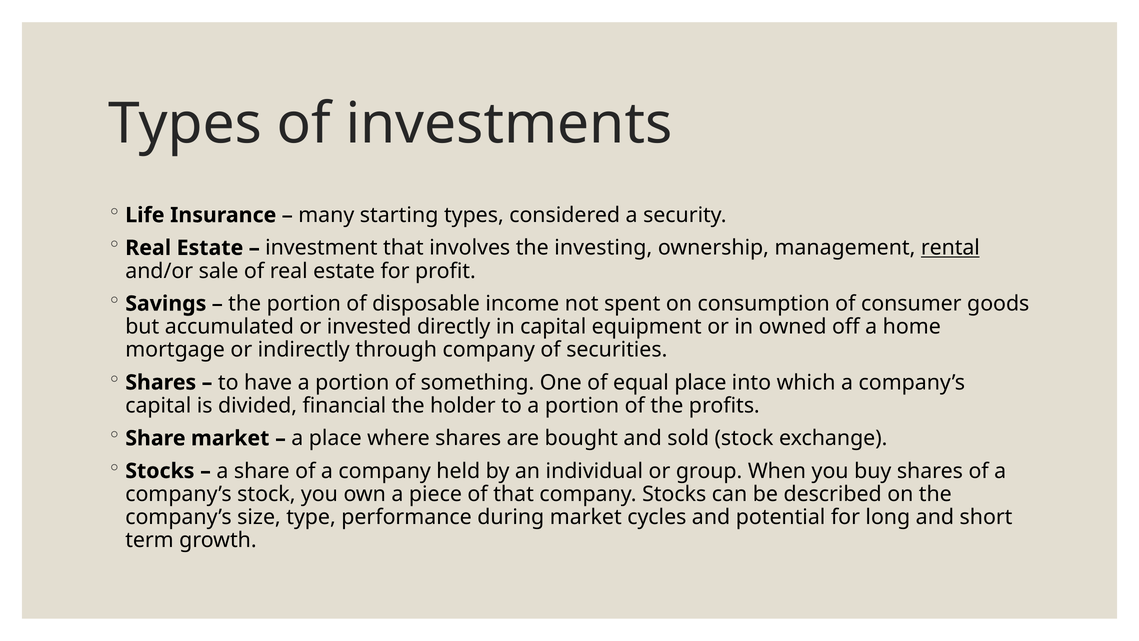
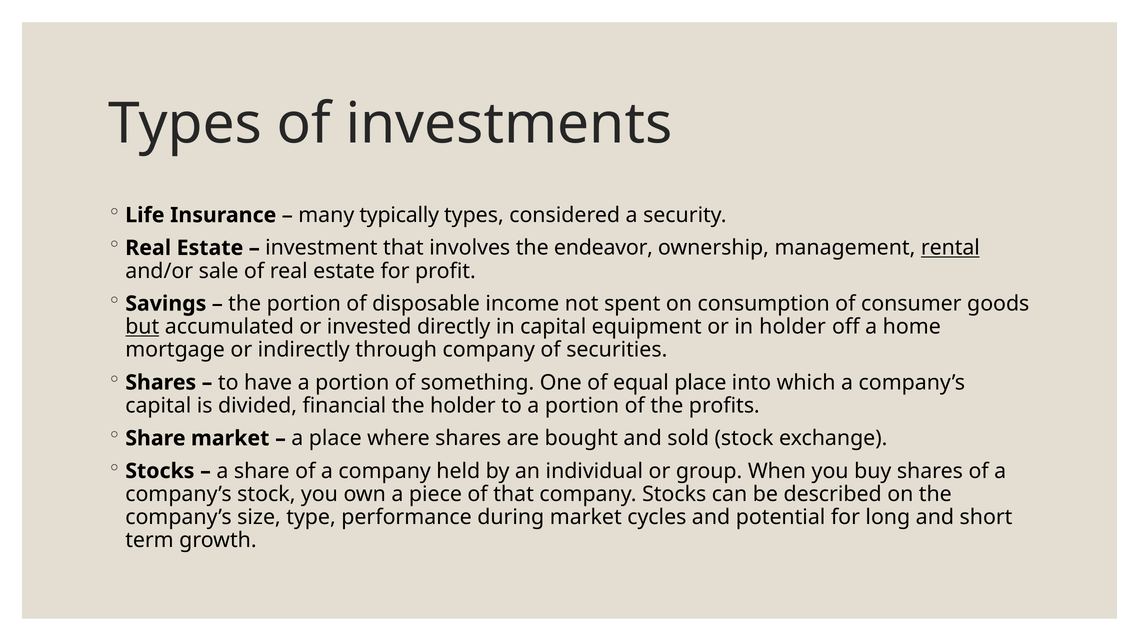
starting: starting -> typically
investing: investing -> endeavor
but underline: none -> present
in owned: owned -> holder
